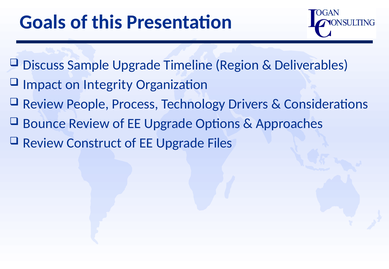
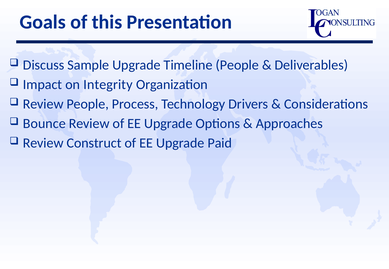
Timeline Region: Region -> People
Files: Files -> Paid
